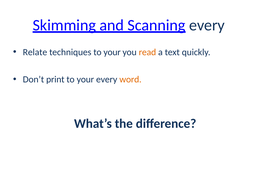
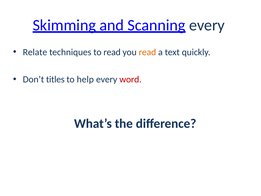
techniques to your: your -> read
print: print -> titles
your at (85, 79): your -> help
word colour: orange -> red
